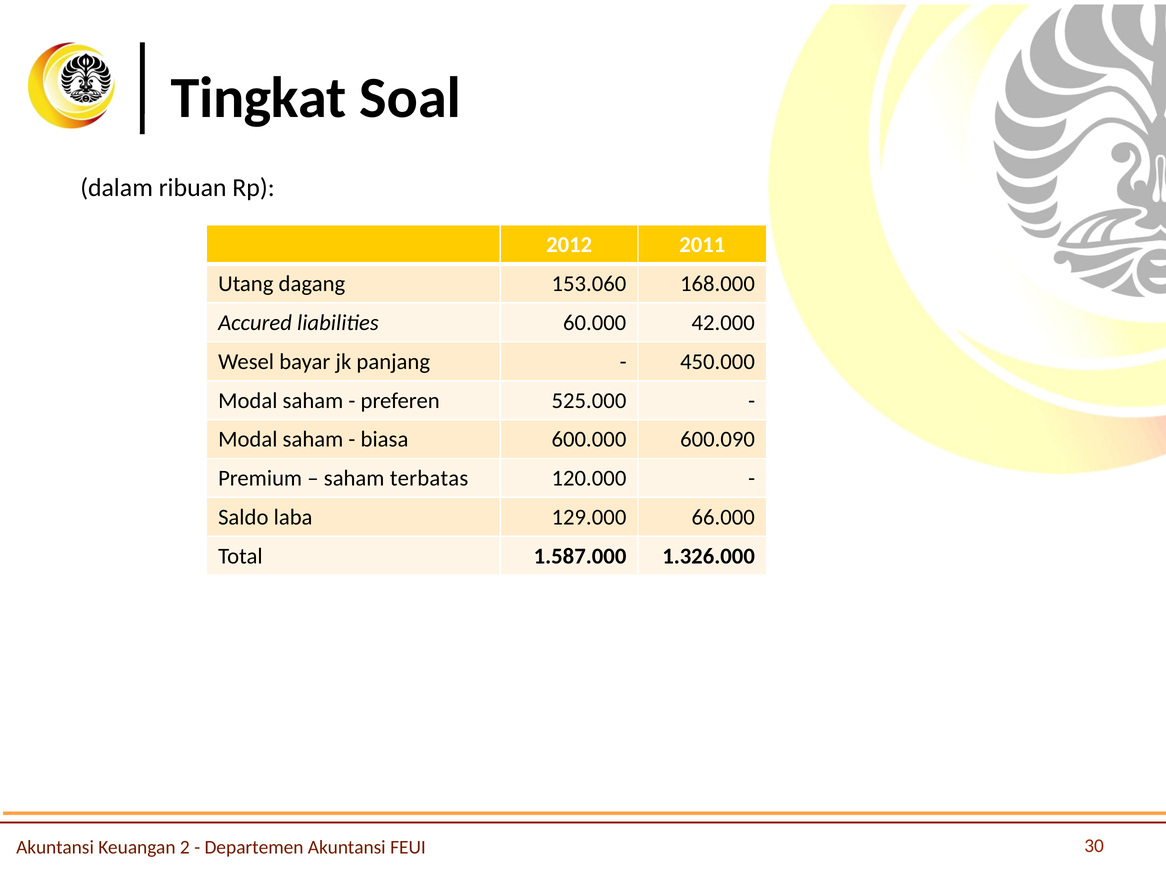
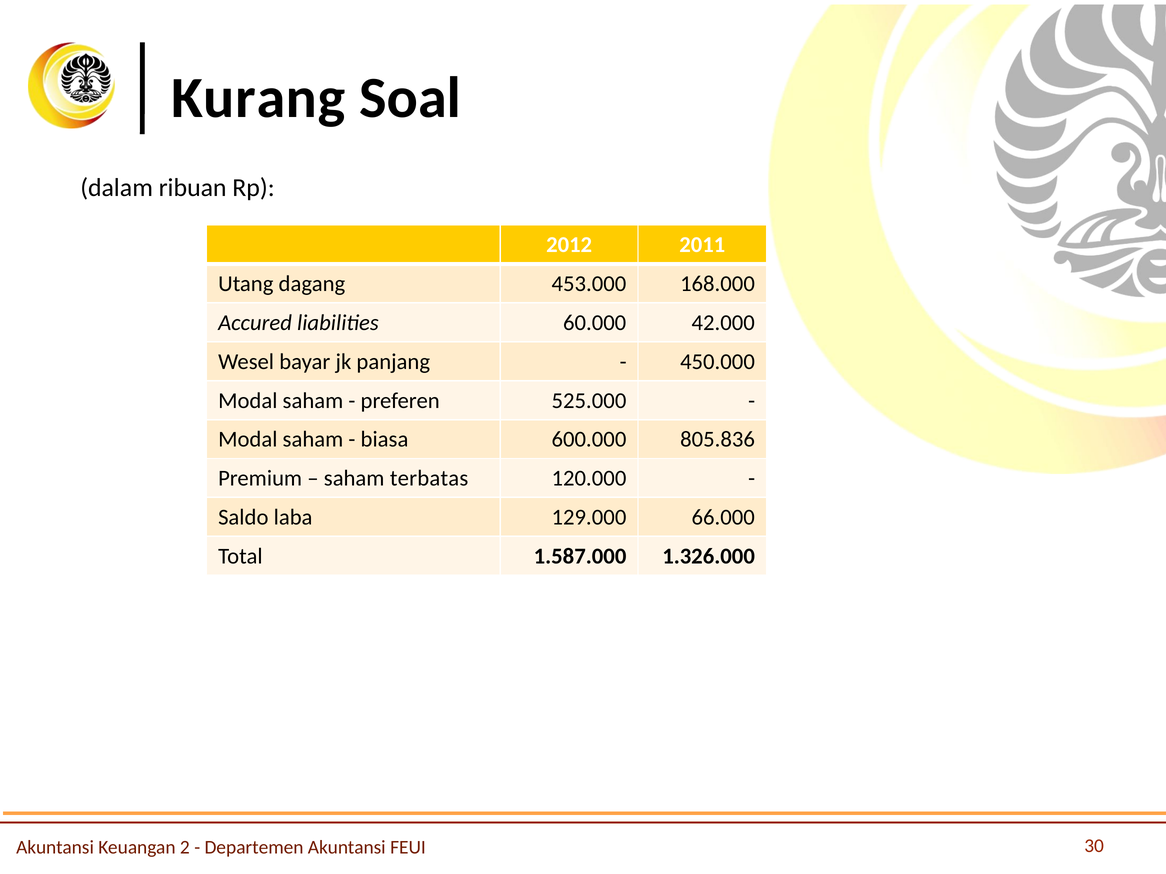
Tingkat: Tingkat -> Kurang
153.060: 153.060 -> 453.000
600.090: 600.090 -> 805.836
